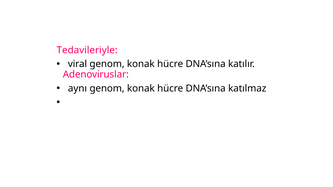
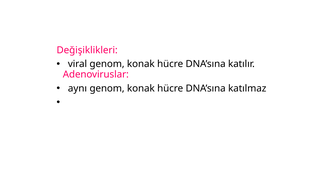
Tedavileriyle: Tedavileriyle -> Değişiklikleri
